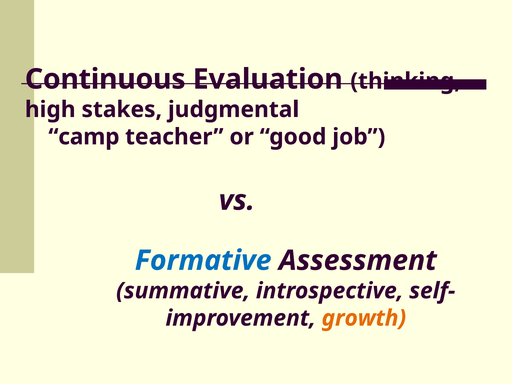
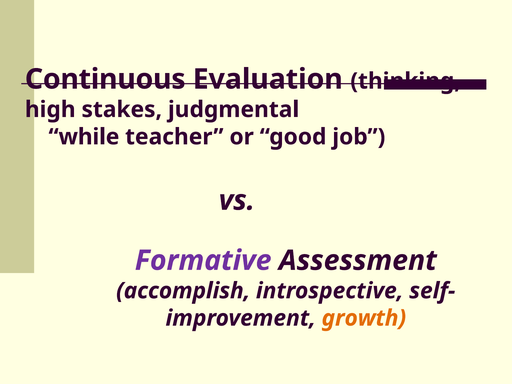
camp: camp -> while
Formative colour: blue -> purple
summative: summative -> accomplish
